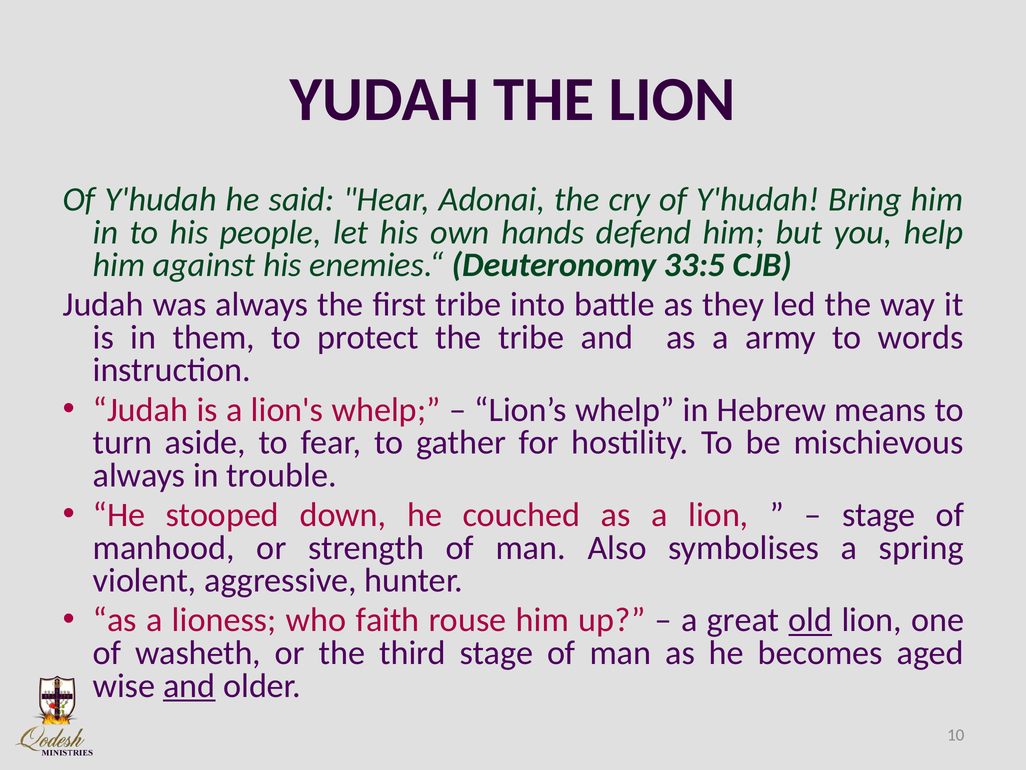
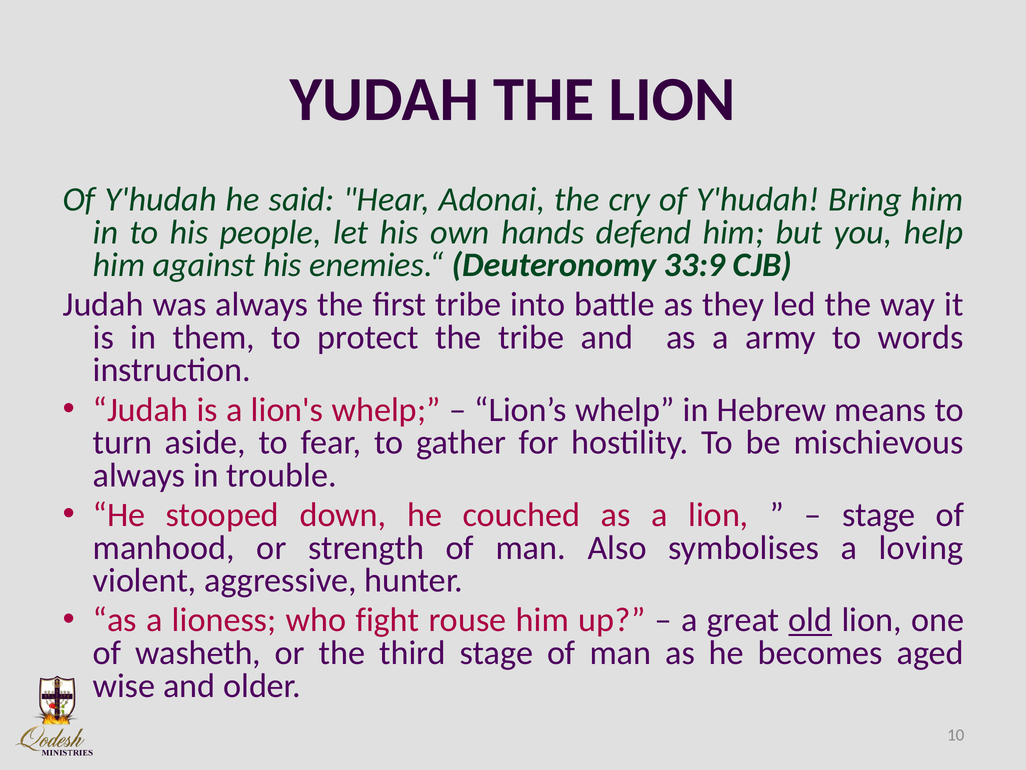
33:5: 33:5 -> 33:9
spring: spring -> loving
faith: faith -> fight
and at (189, 685) underline: present -> none
